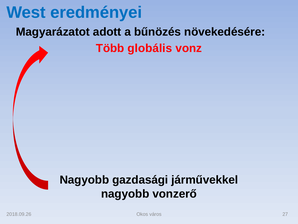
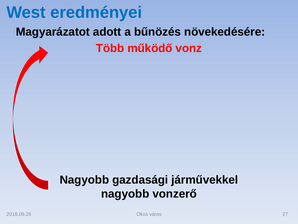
globális: globális -> működő
